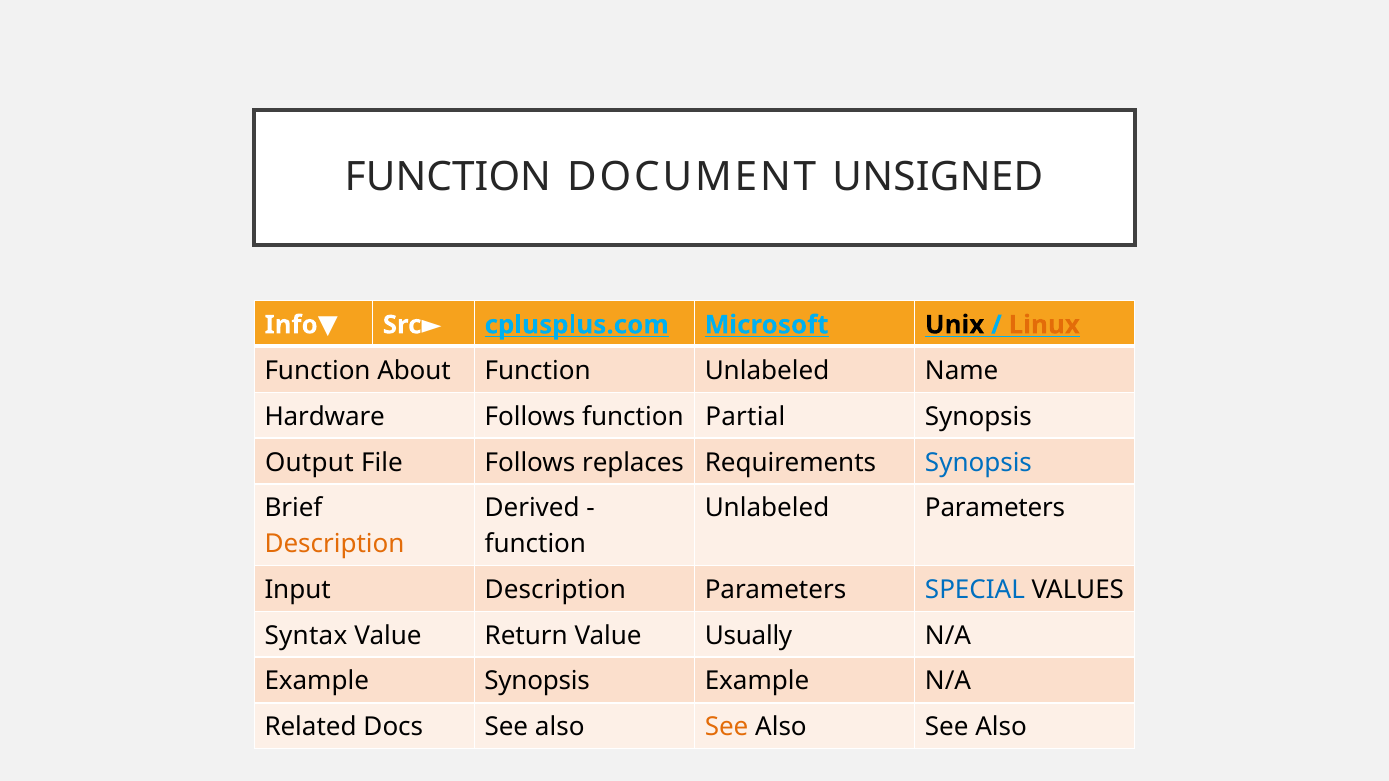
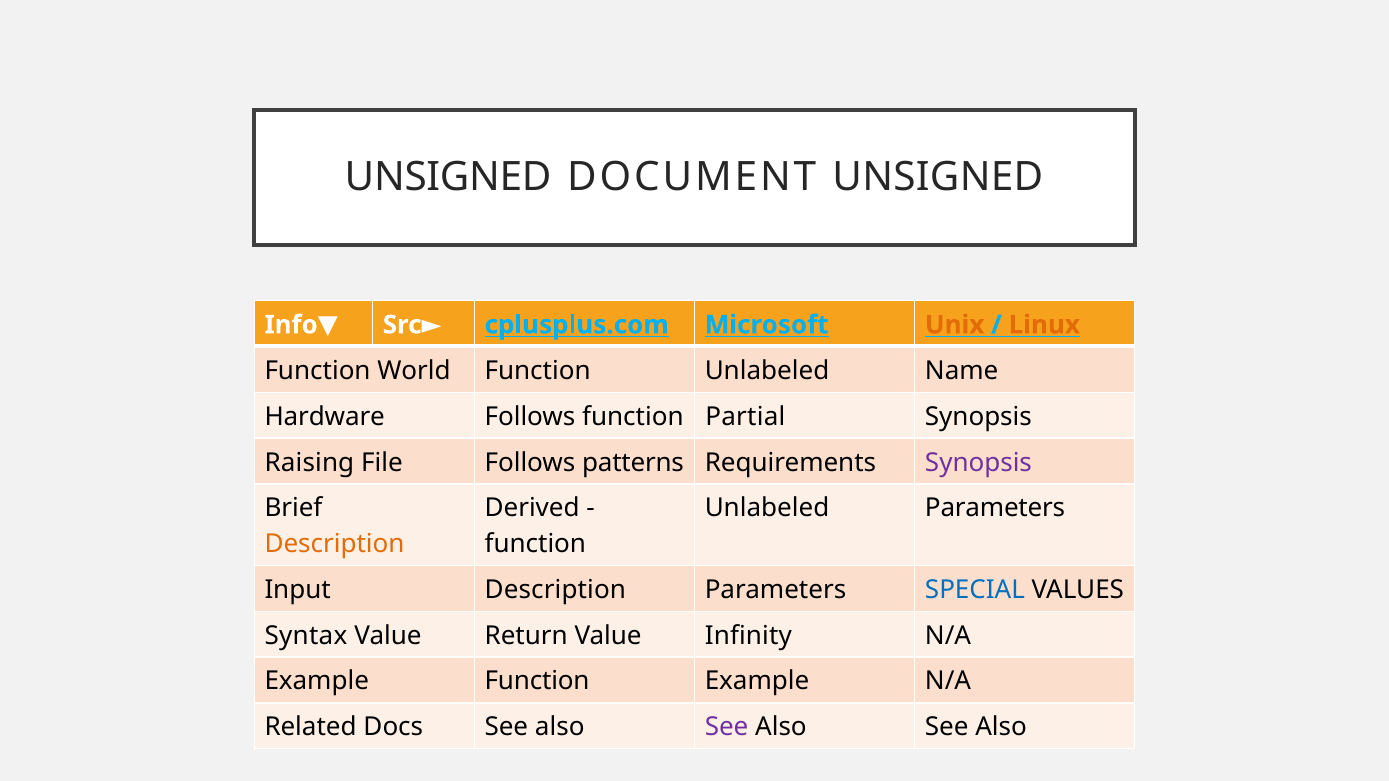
FUNCTION at (448, 177): FUNCTION -> UNSIGNED
Unix colour: black -> orange
About: About -> World
Output: Output -> Raising
replaces: replaces -> patterns
Synopsis at (978, 463) colour: blue -> purple
Usually: Usually -> Infinity
Example Synopsis: Synopsis -> Function
See at (727, 728) colour: orange -> purple
